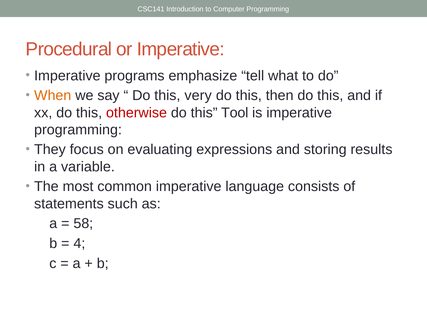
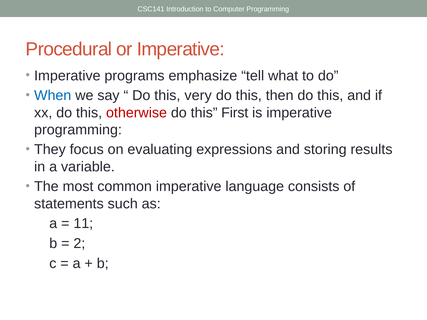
When colour: orange -> blue
Tool: Tool -> First
58: 58 -> 11
4: 4 -> 2
